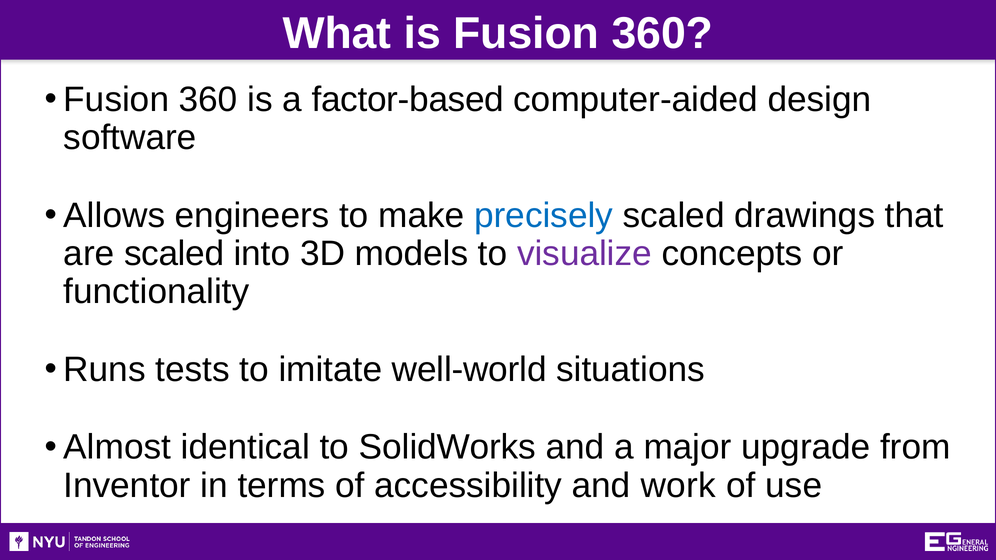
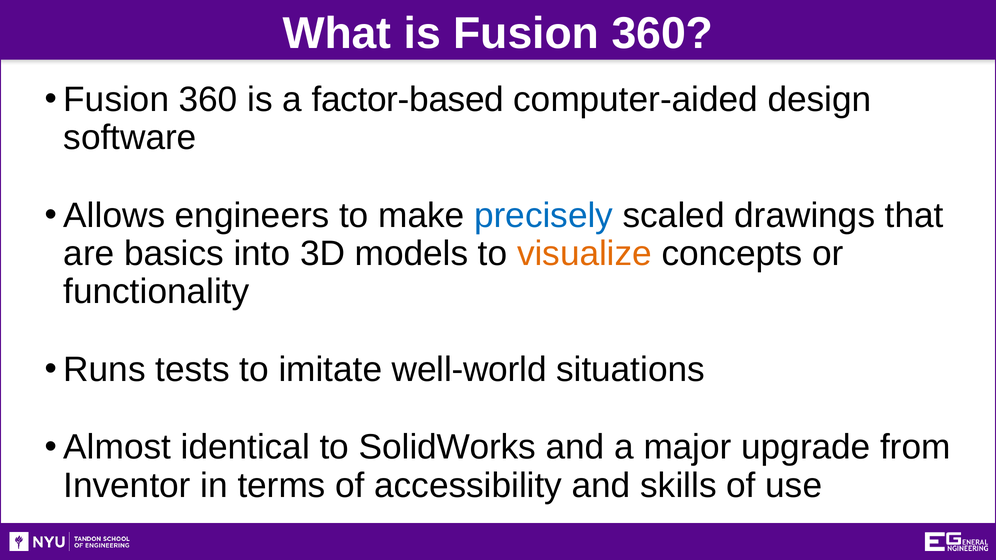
are scaled: scaled -> basics
visualize colour: purple -> orange
work: work -> skills
